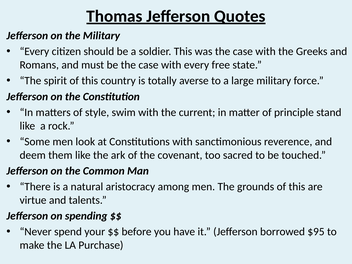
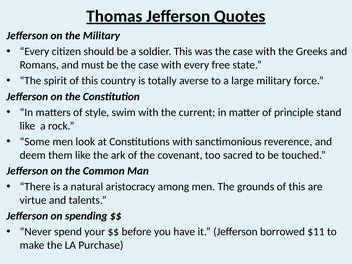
$95: $95 -> $11
